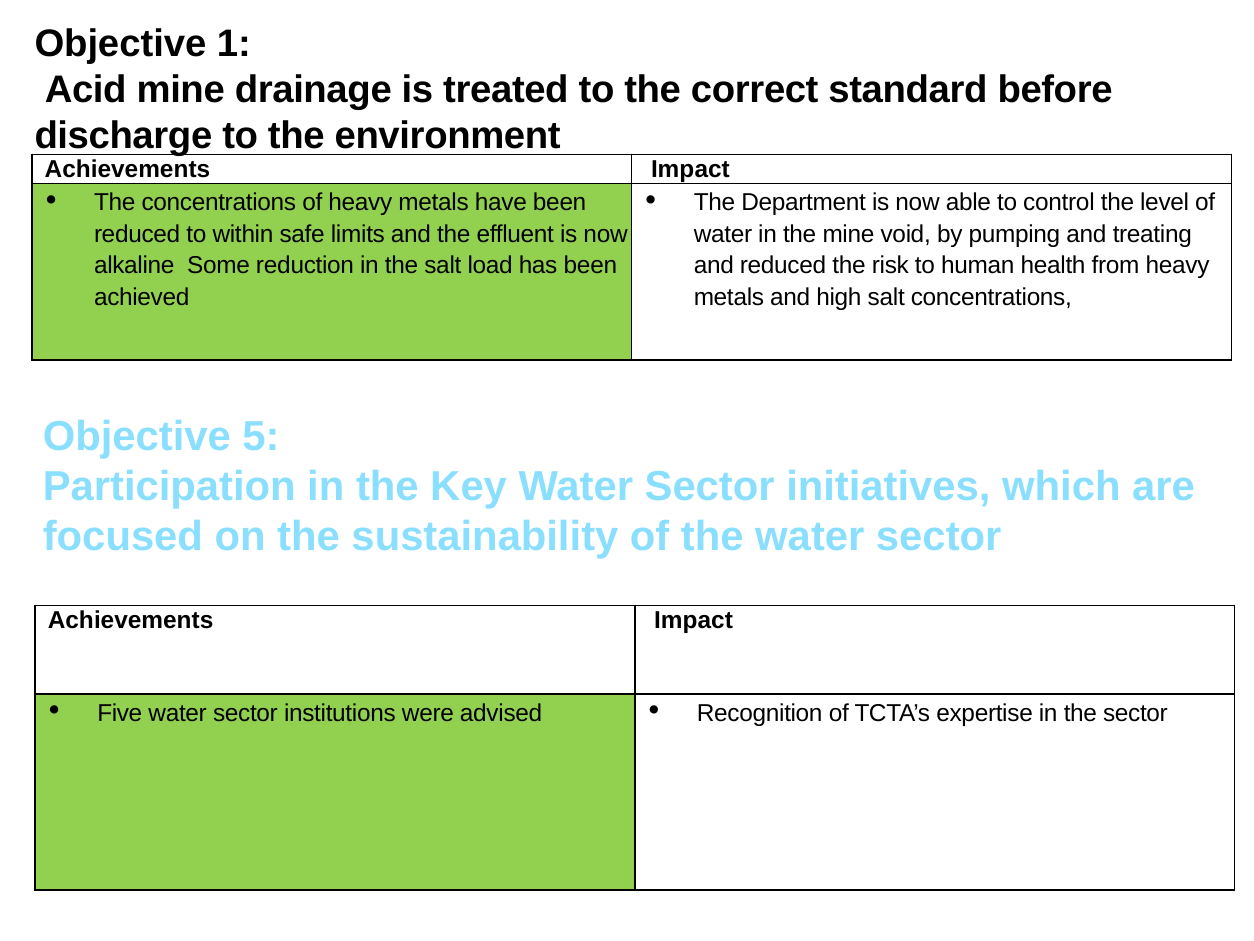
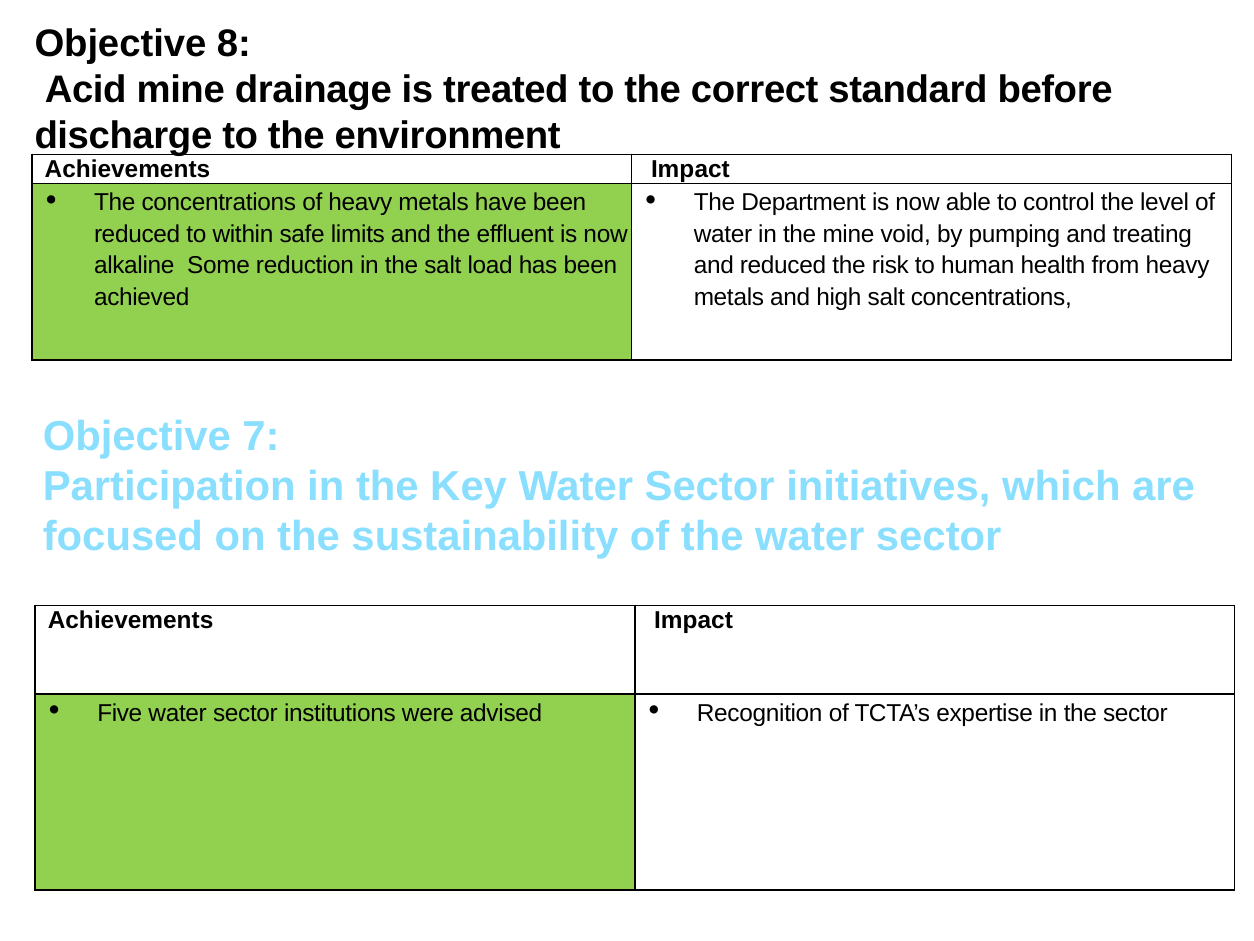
1: 1 -> 8
5: 5 -> 7
